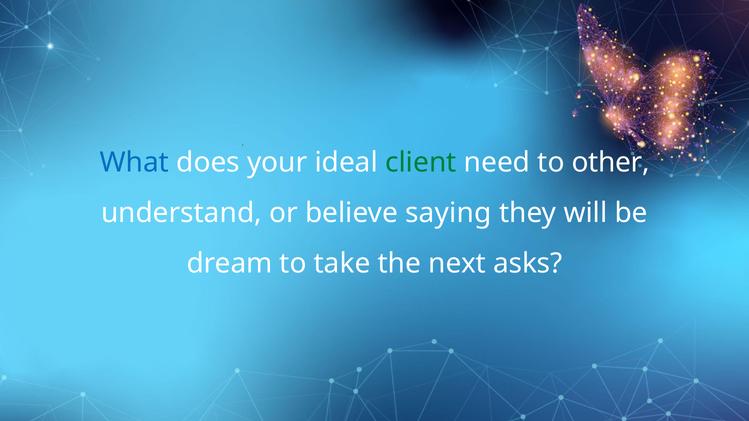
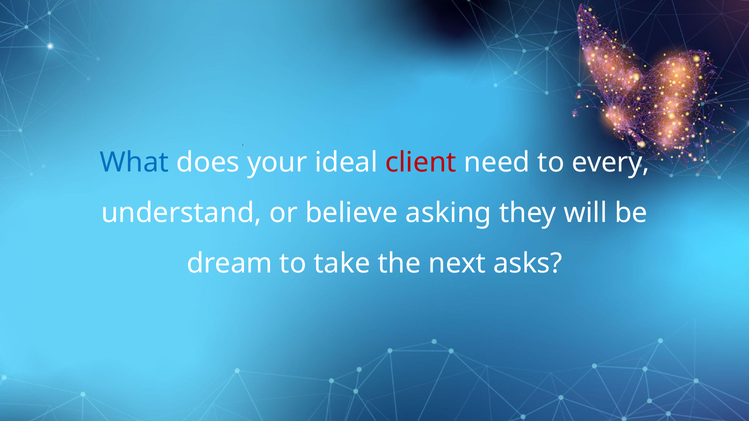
client colour: green -> red
other: other -> every
saying: saying -> asking
